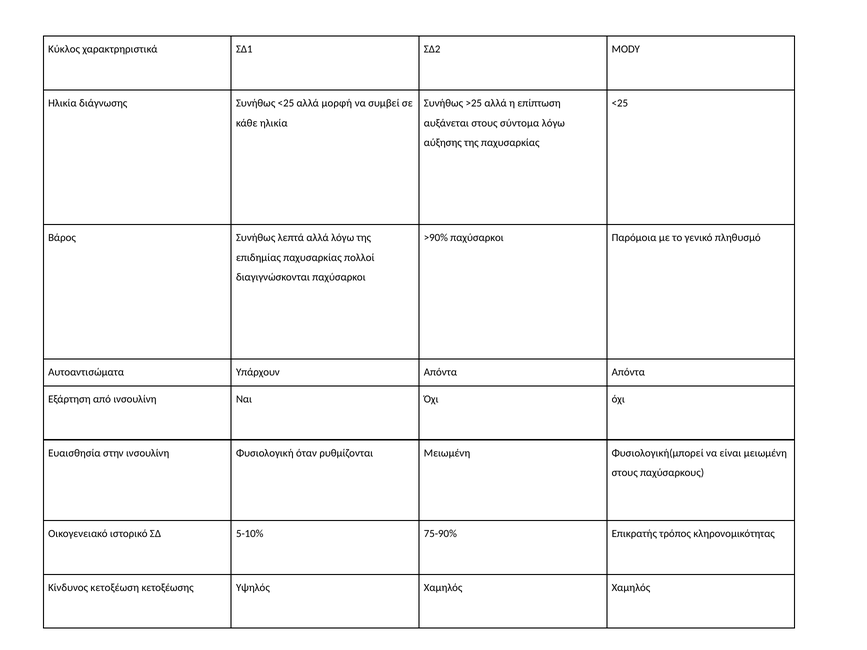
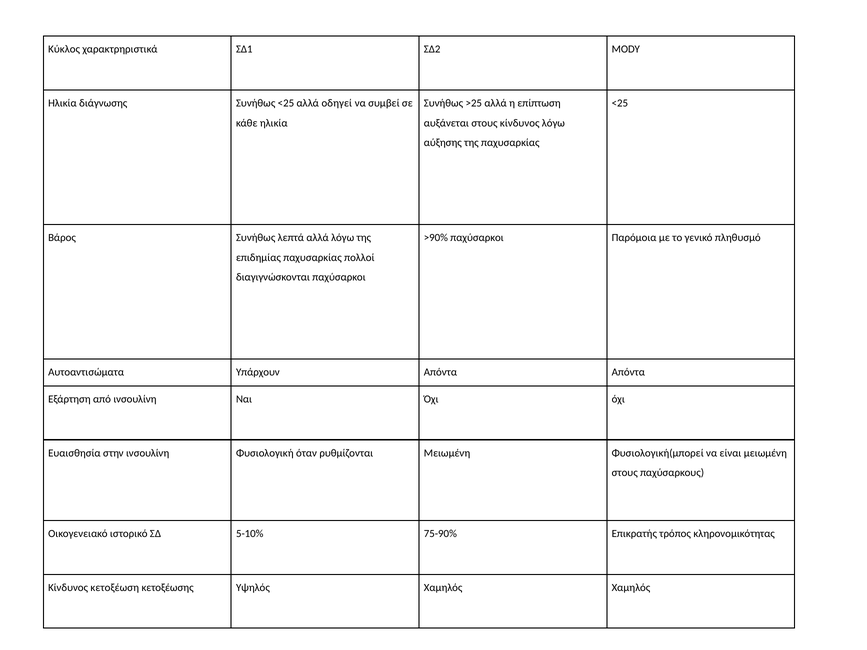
μορφή: μορφή -> οδηγεί
στους σύντομα: σύντομα -> κίνδυνος
